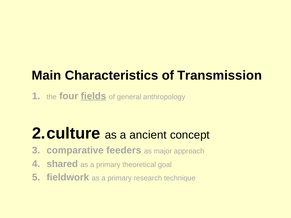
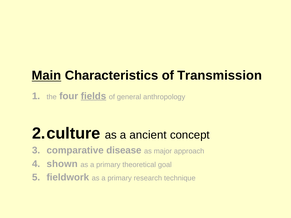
Main underline: none -> present
feeders: feeders -> disease
shared: shared -> shown
